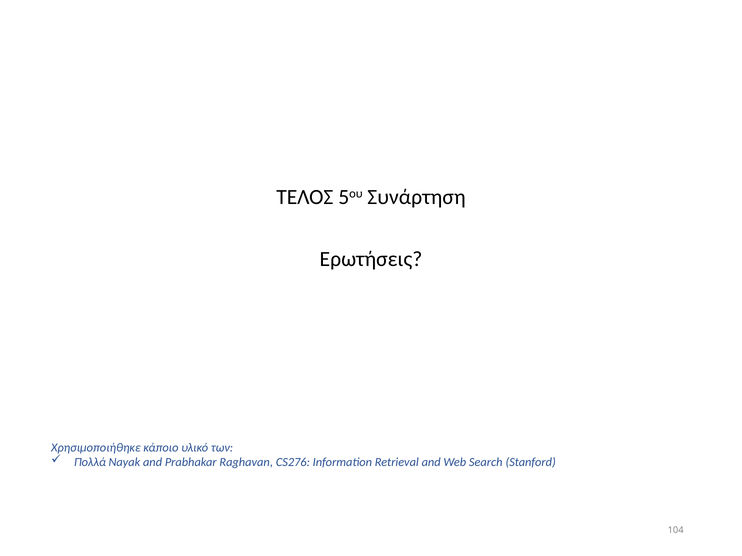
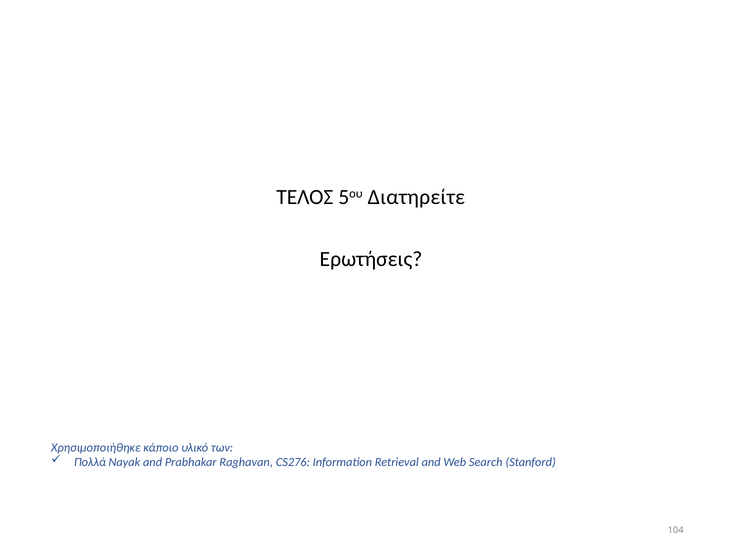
Συνάρτηση: Συνάρτηση -> Διατηρείτε
